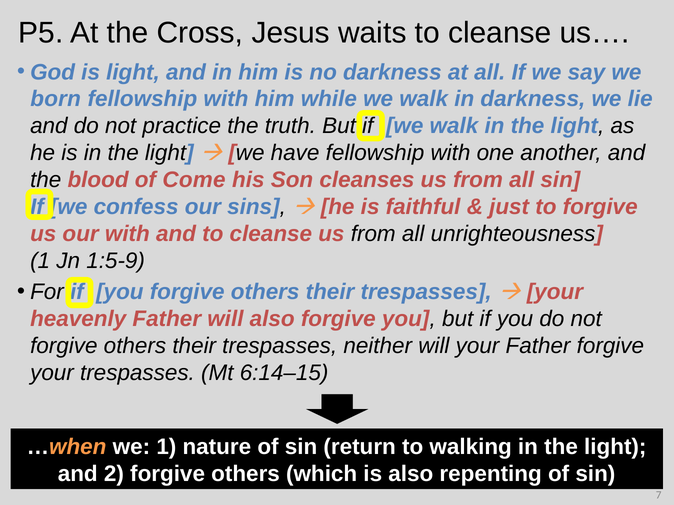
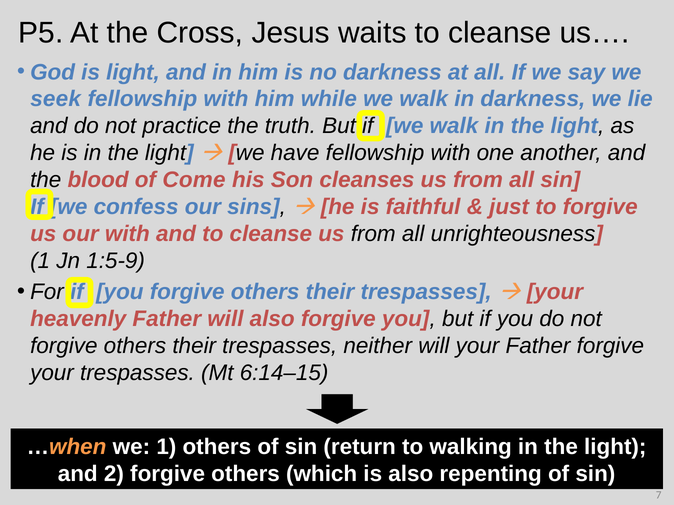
born: born -> seek
1 nature: nature -> others
